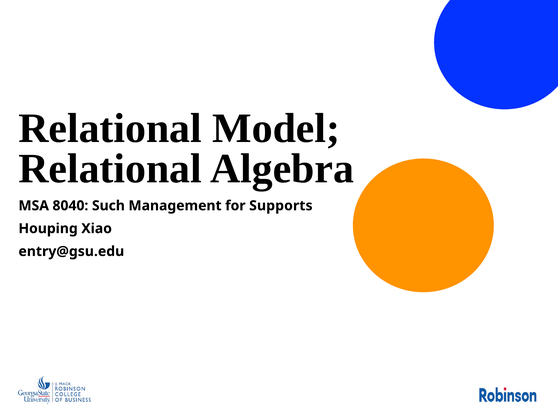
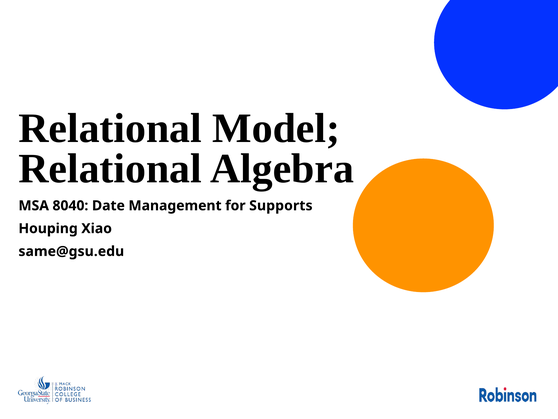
Such: Such -> Date
entry@gsu.edu: entry@gsu.edu -> same@gsu.edu
